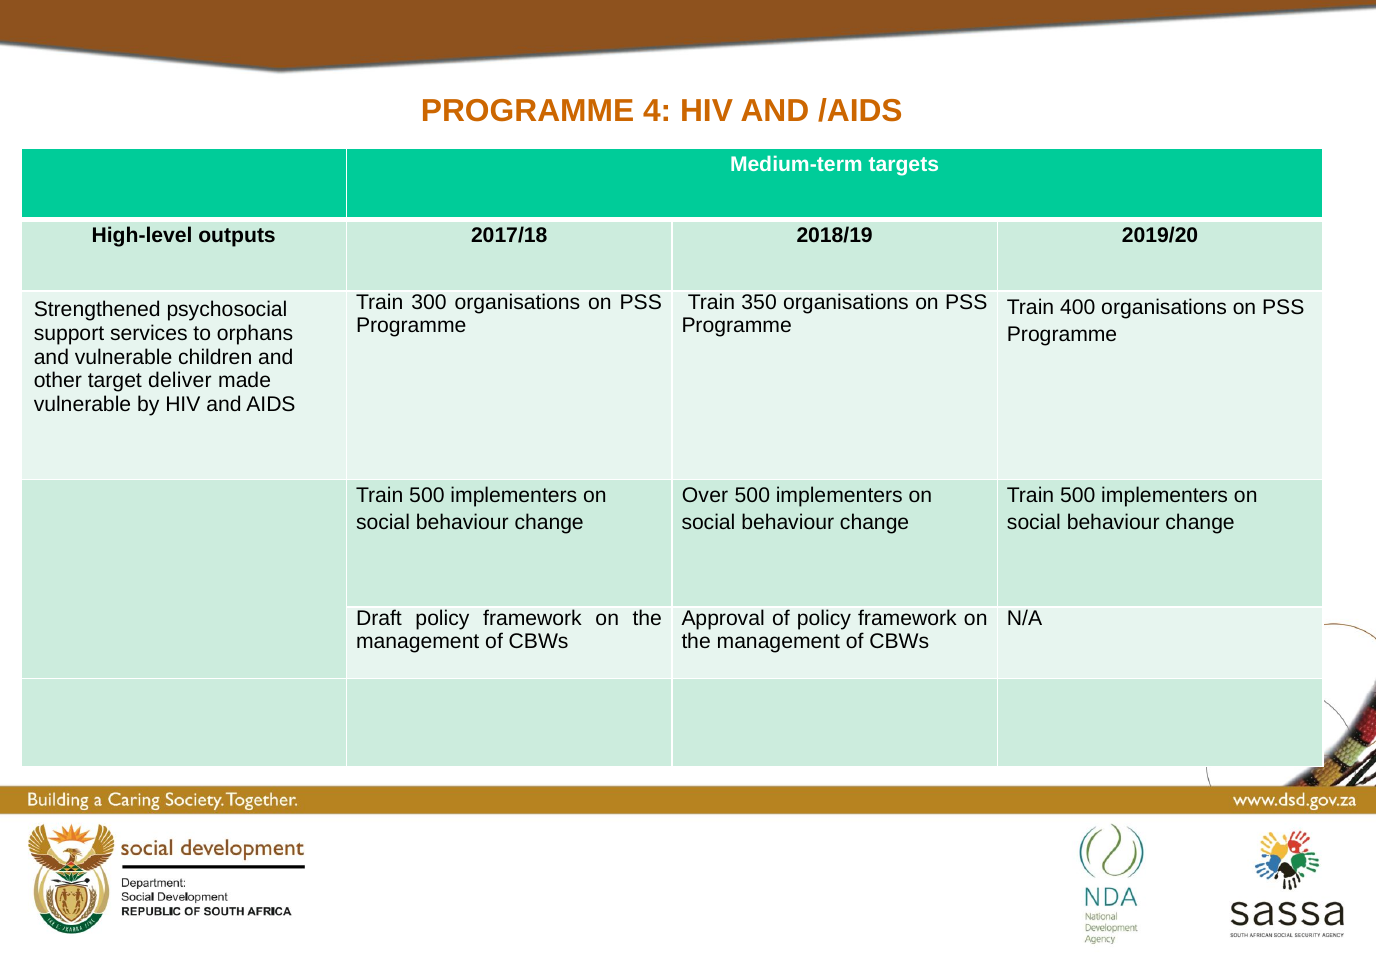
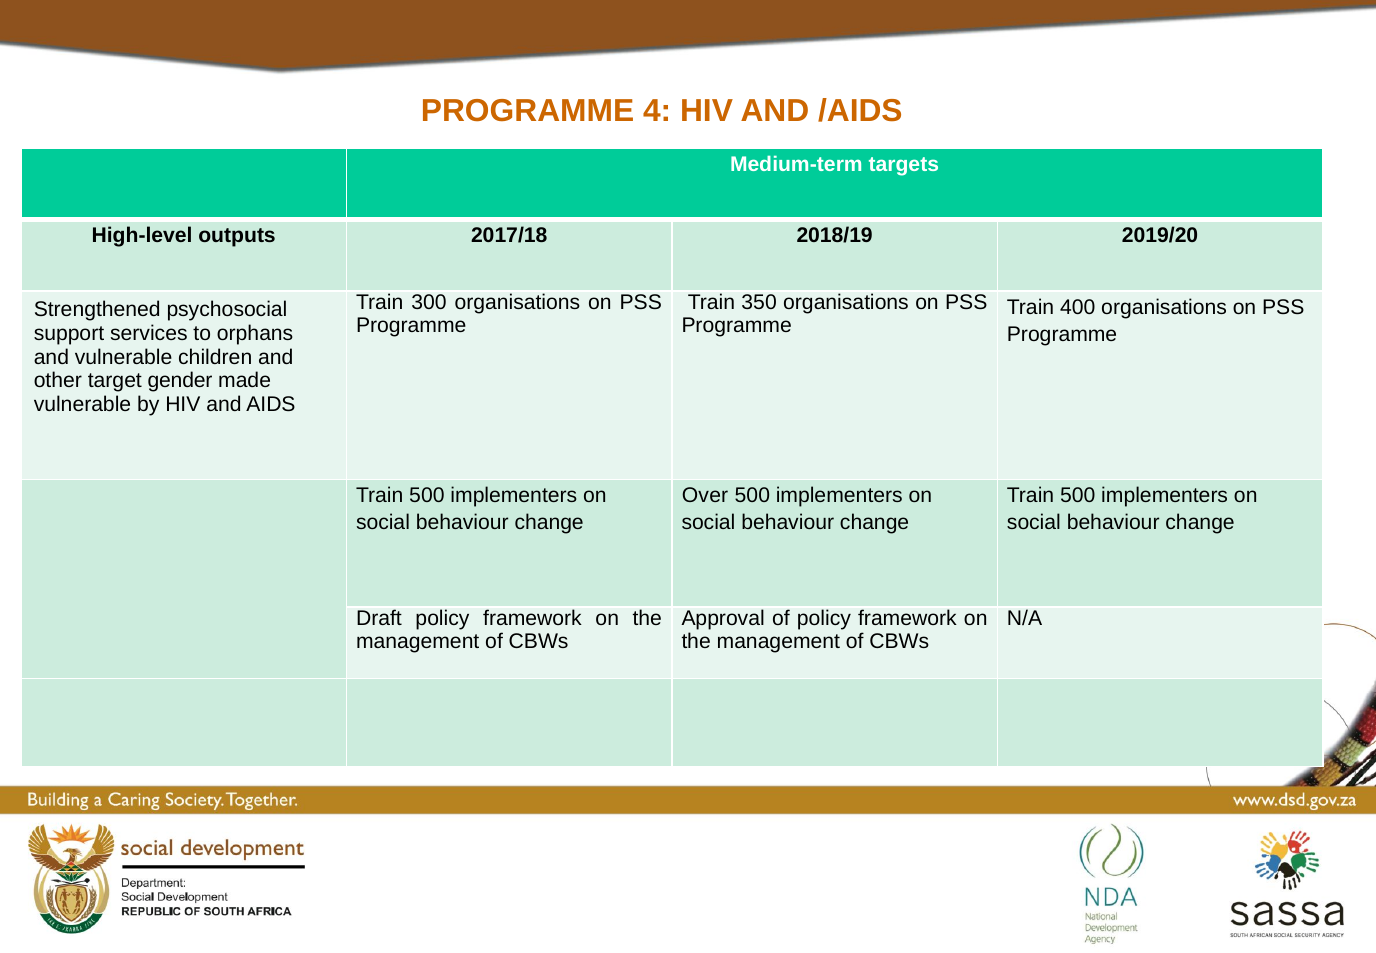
deliver: deliver -> gender
